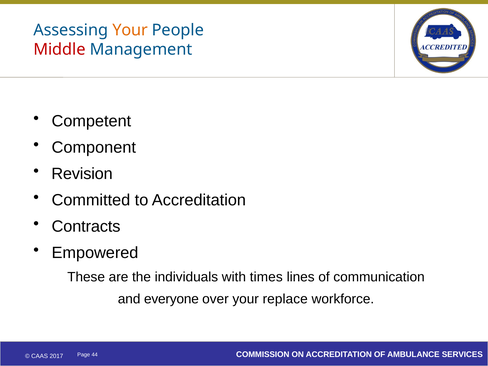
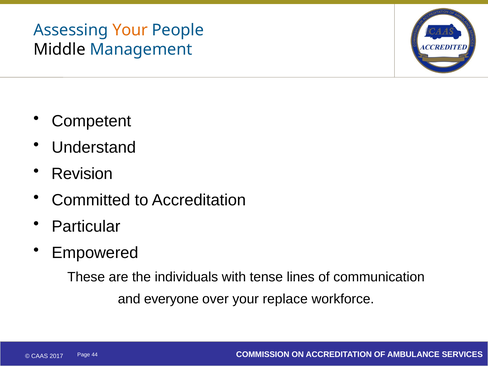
Middle colour: red -> black
Component: Component -> Understand
Contracts: Contracts -> Particular
times: times -> tense
